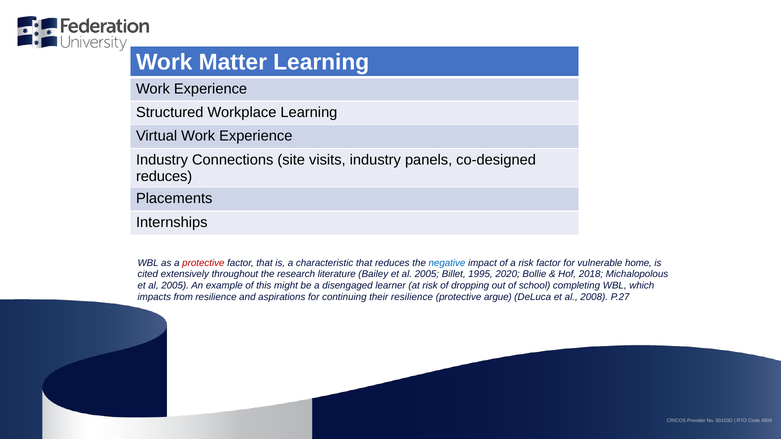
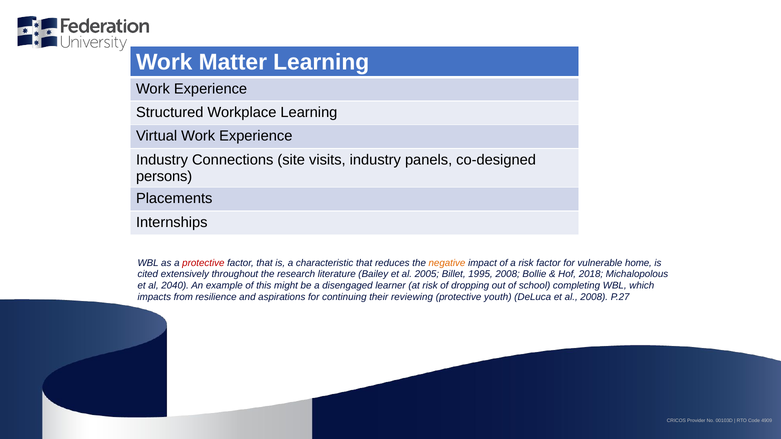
reduces at (164, 176): reduces -> persons
negative colour: blue -> orange
1995 2020: 2020 -> 2008
2005 at (175, 286): 2005 -> 2040
their resilience: resilience -> reviewing
argue: argue -> youth
